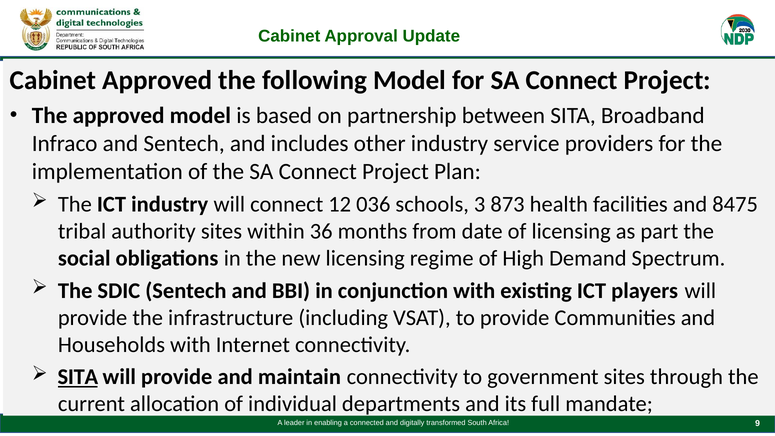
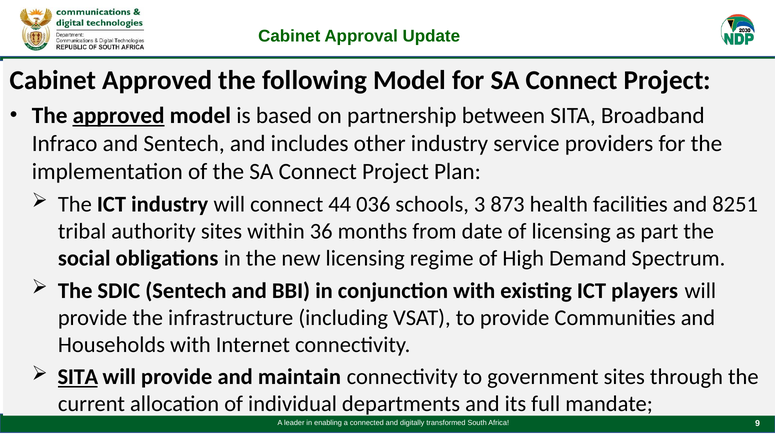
approved at (119, 116) underline: none -> present
12: 12 -> 44
8475: 8475 -> 8251
